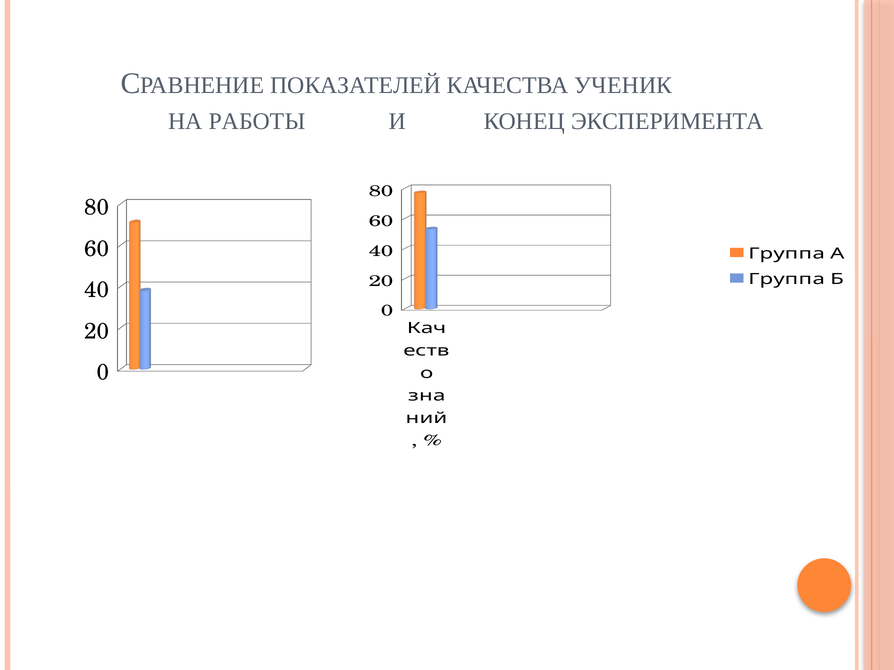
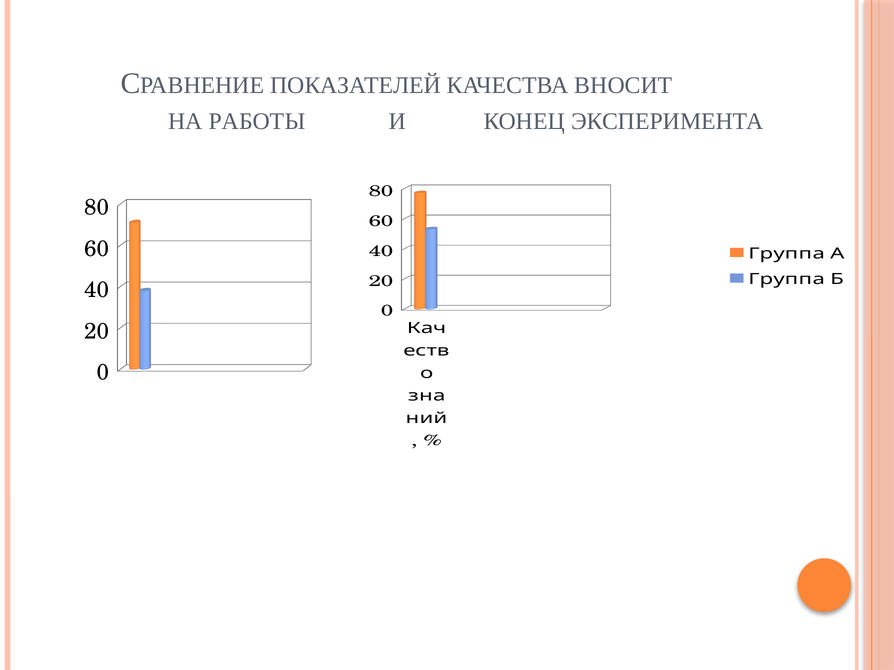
УЧЕНИК: УЧЕНИК -> ВНОСИТ
